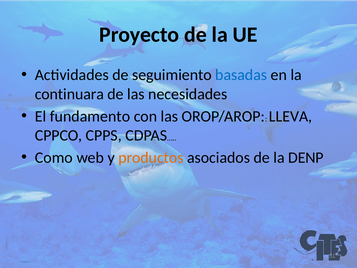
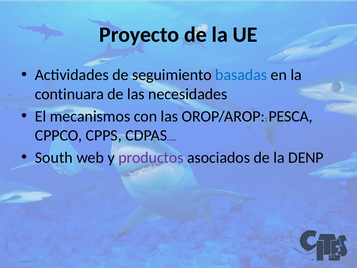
fundamento: fundamento -> mecanismos
LLEVA: LLEVA -> PESCA
Como: Como -> South
productos colour: orange -> purple
